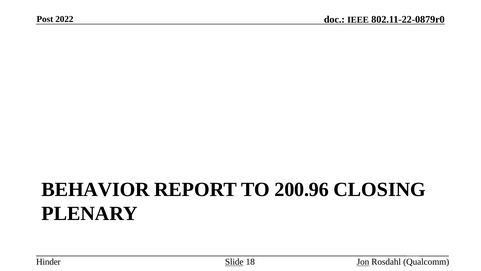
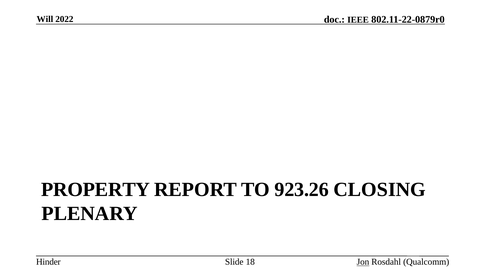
Post: Post -> Will
BEHAVIOR: BEHAVIOR -> PROPERTY
200.96: 200.96 -> 923.26
Slide underline: present -> none
